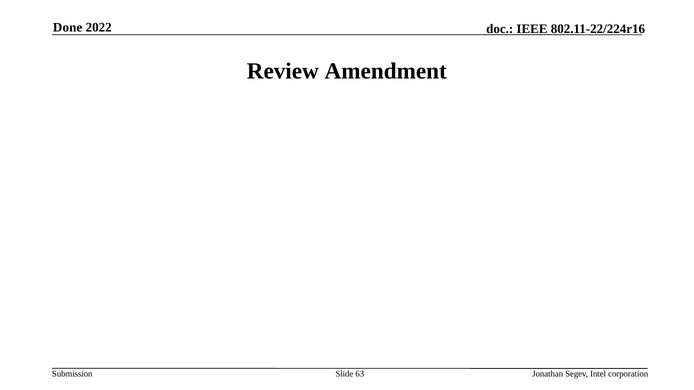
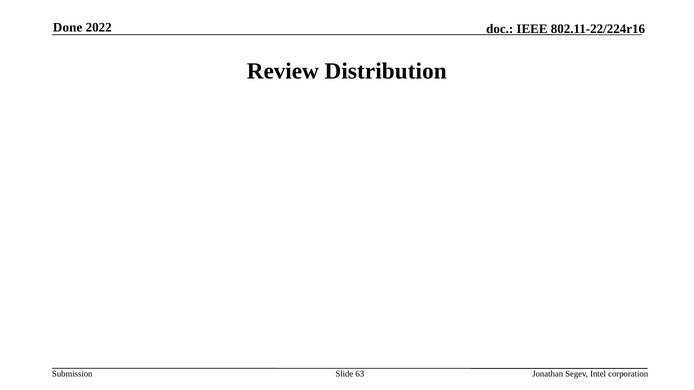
Amendment: Amendment -> Distribution
